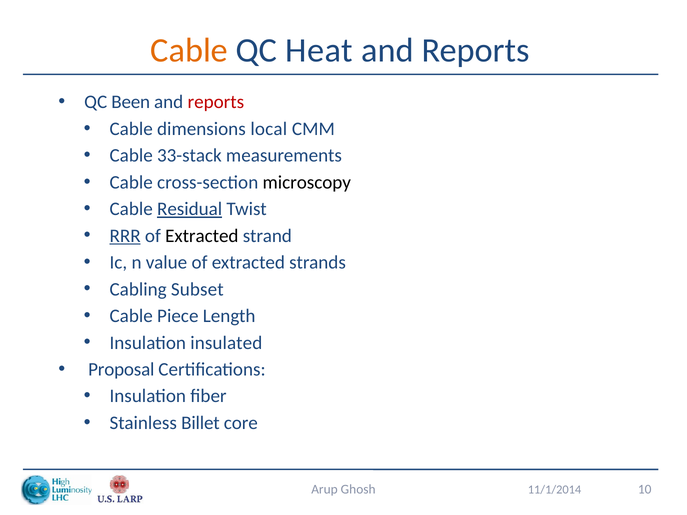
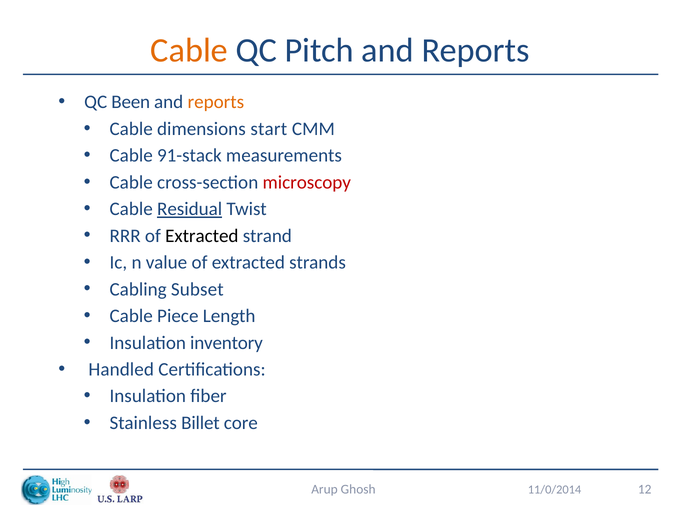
Heat: Heat -> Pitch
reports at (216, 102) colour: red -> orange
local: local -> start
33-stack: 33-stack -> 91-stack
microscopy colour: black -> red
RRR underline: present -> none
insulated: insulated -> inventory
Proposal: Proposal -> Handled
10: 10 -> 12
11/1/2014: 11/1/2014 -> 11/0/2014
